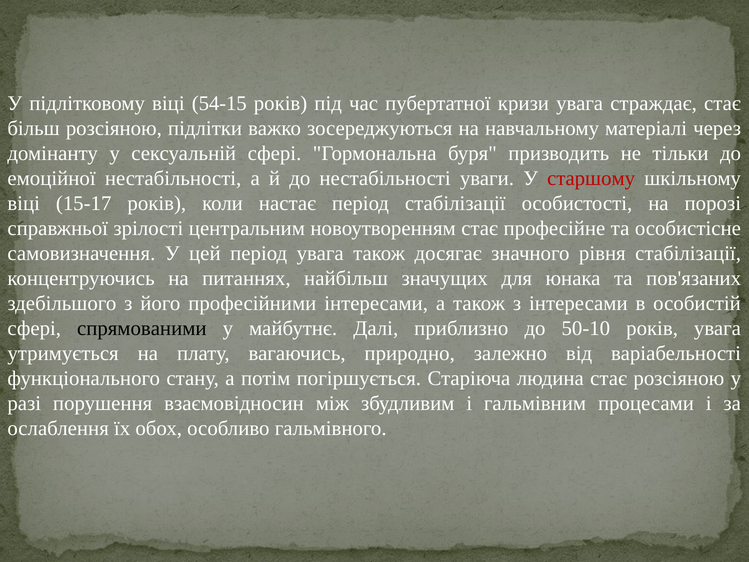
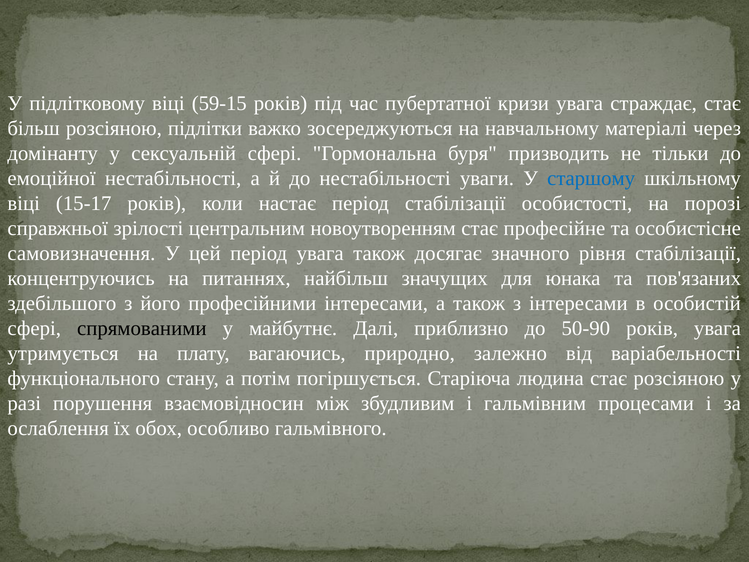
54-15: 54-15 -> 59-15
старшому colour: red -> blue
50-10: 50-10 -> 50-90
